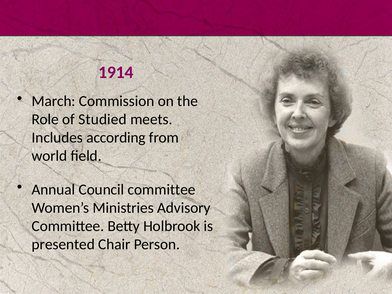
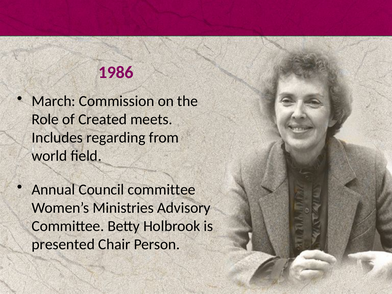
1914: 1914 -> 1986
Studied: Studied -> Created
according: according -> regarding
